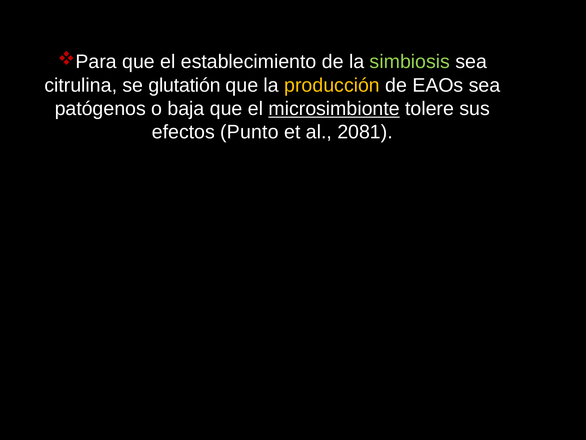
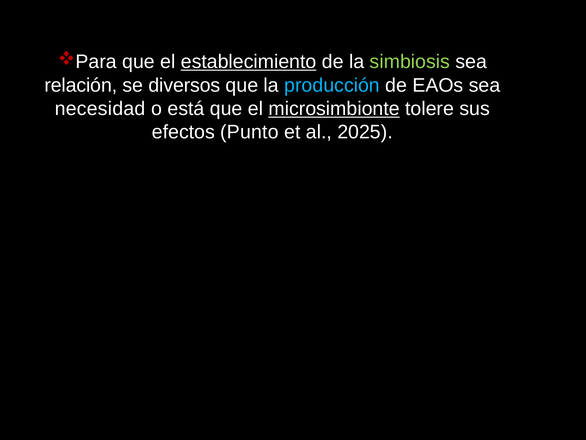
establecimiento underline: none -> present
citrulina: citrulina -> relación
glutatión: glutatión -> diversos
producción colour: yellow -> light blue
patógenos: patógenos -> necesidad
baja: baja -> está
2081: 2081 -> 2025
